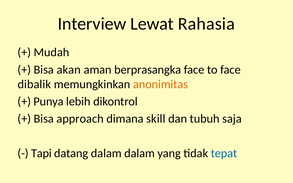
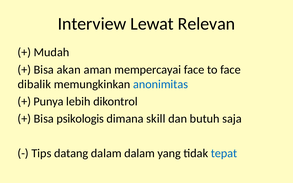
Rahasia: Rahasia -> Relevan
berprasangka: berprasangka -> mempercayai
anonimitas colour: orange -> blue
approach: approach -> psikologis
tubuh: tubuh -> butuh
Tapi: Tapi -> Tips
